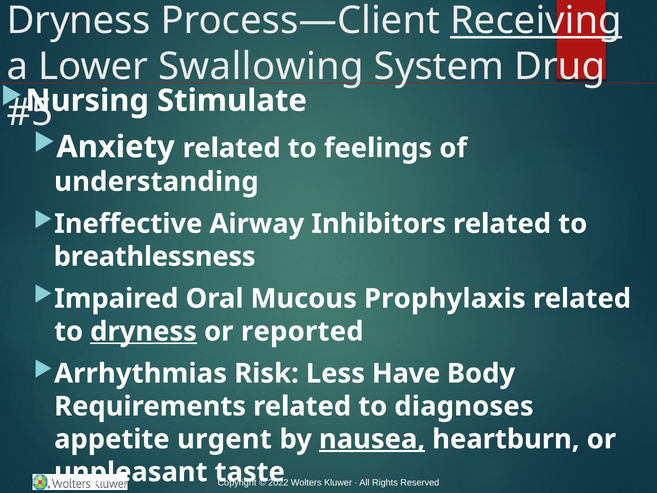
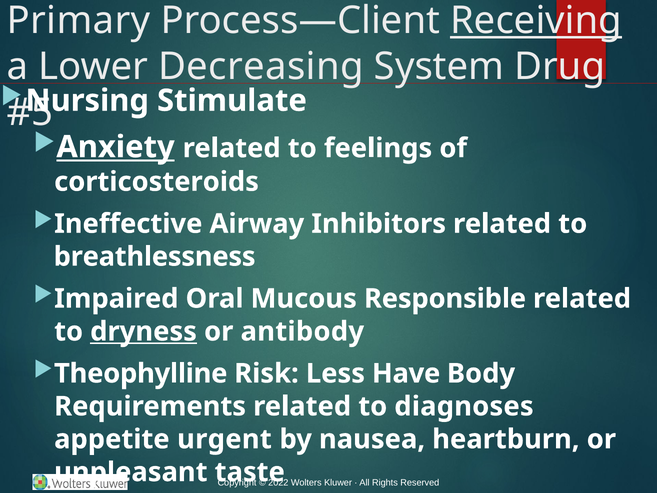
Dryness at (79, 21): Dryness -> Primary
Swallowing: Swallowing -> Decreasing
Anxiety underline: none -> present
understanding: understanding -> corticosteroids
Prophylaxis: Prophylaxis -> Responsible
reported: reported -> antibody
Arrhythmias: Arrhythmias -> Theophylline
nausea underline: present -> none
